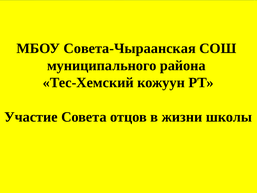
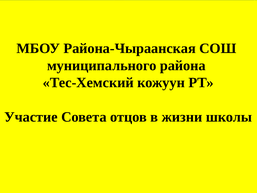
Совета-Чыраанская: Совета-Чыраанская -> Района-Чыраанская
